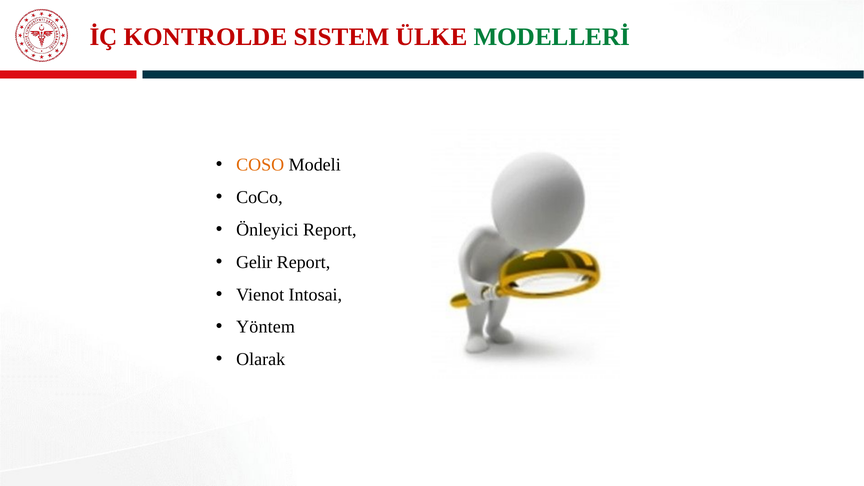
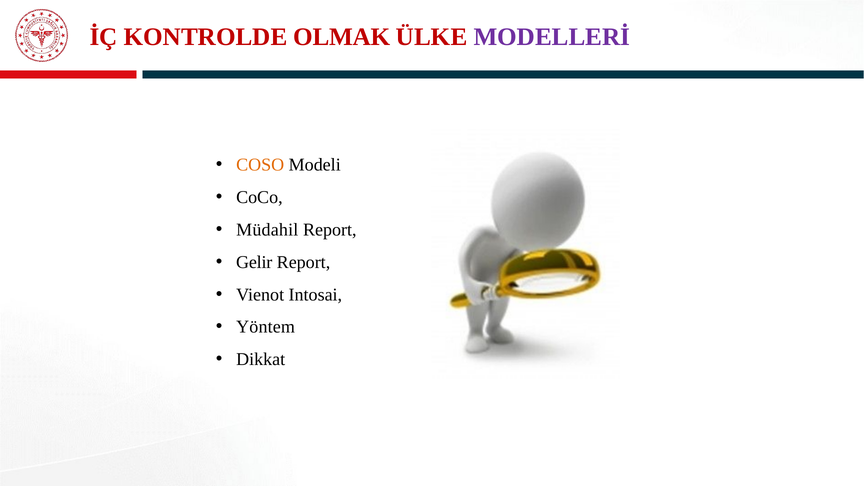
SISTEM: SISTEM -> OLMAK
MODELLERİ colour: green -> purple
Önleyici: Önleyici -> Müdahil
Olarak: Olarak -> Dikkat
